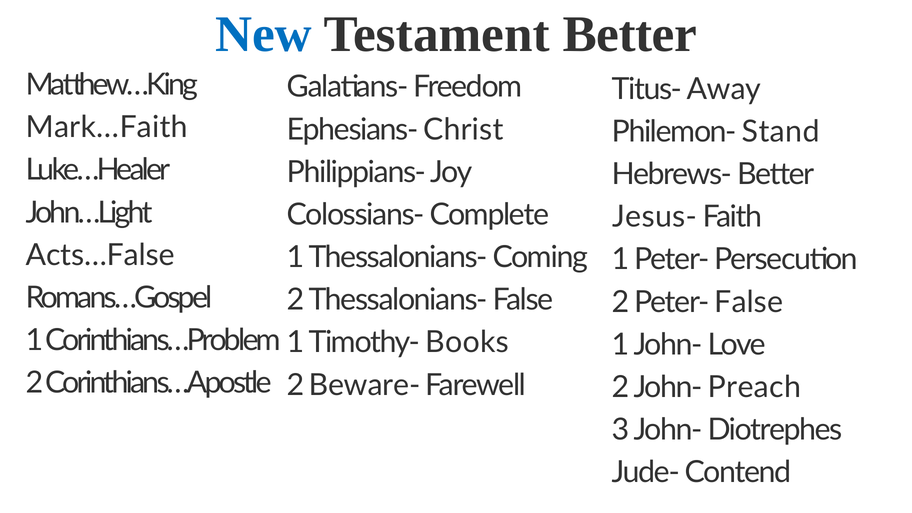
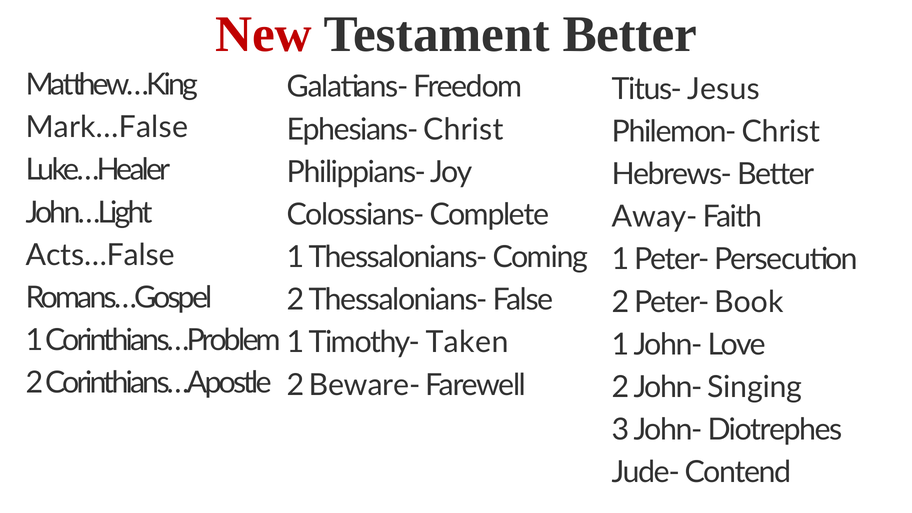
New colour: blue -> red
Away: Away -> Jesus
Mark…Faith: Mark…Faith -> Mark…False
Philemon- Stand: Stand -> Christ
Jesus-: Jesus- -> Away-
Peter- False: False -> Book
Books: Books -> Taken
Preach: Preach -> Singing
